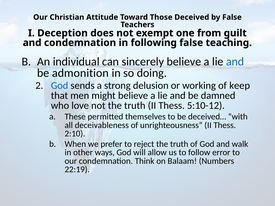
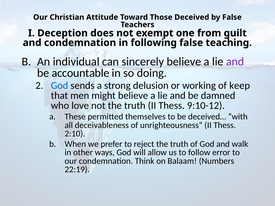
and at (235, 62) colour: blue -> purple
admonition: admonition -> accountable
5:10-12: 5:10-12 -> 9:10-12
